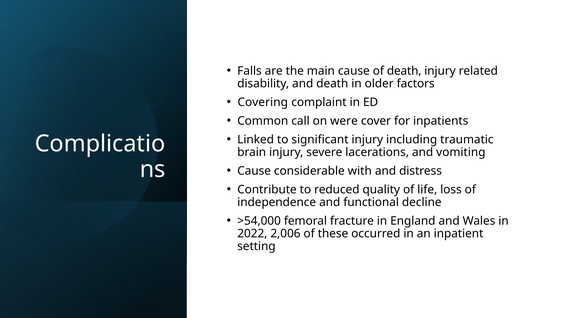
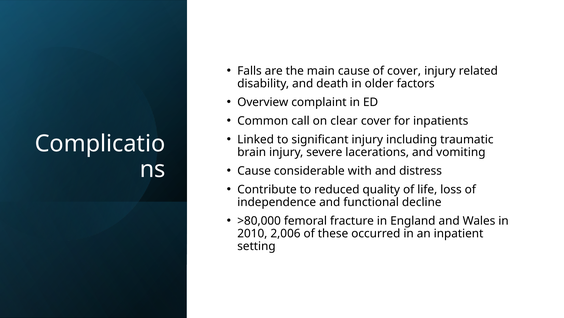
of death: death -> cover
Covering: Covering -> Overview
were: were -> clear
>54,000: >54,000 -> >80,000
2022: 2022 -> 2010
